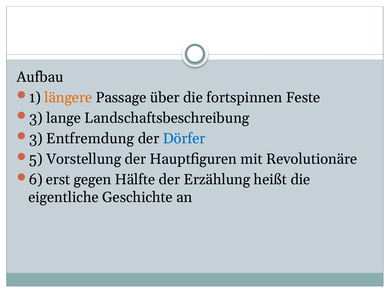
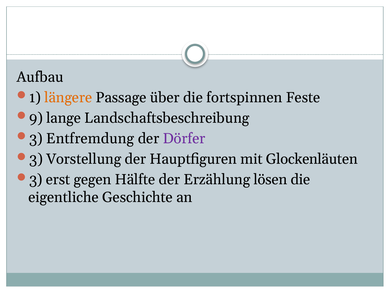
3 at (36, 118): 3 -> 9
Dörfer colour: blue -> purple
5 at (36, 159): 5 -> 3
Revolutionäre: Revolutionäre -> Glockenläuten
6 at (36, 179): 6 -> 3
heißt: heißt -> lösen
